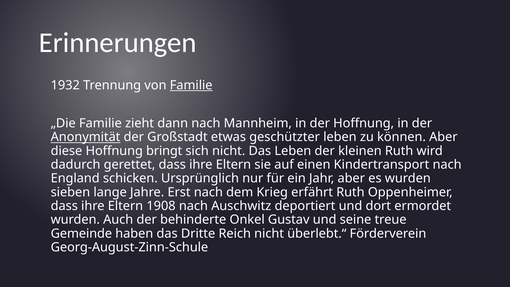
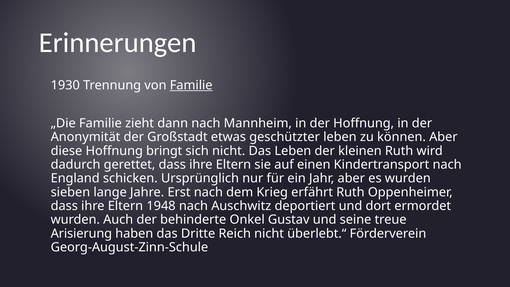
1932: 1932 -> 1930
Anonymität underline: present -> none
1908: 1908 -> 1948
Gemeinde: Gemeinde -> Arisierung
